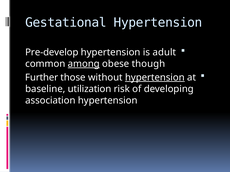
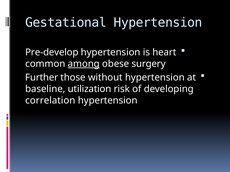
adult: adult -> heart
though: though -> surgery
hypertension at (155, 78) underline: present -> none
association: association -> correlation
